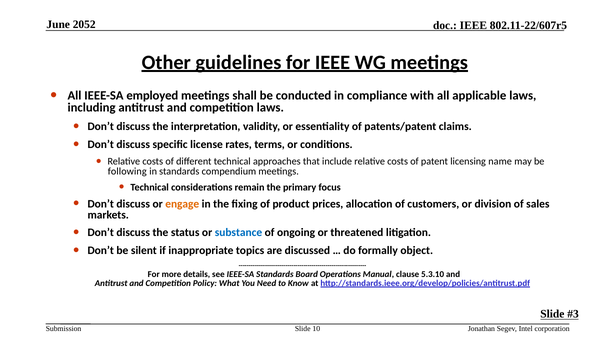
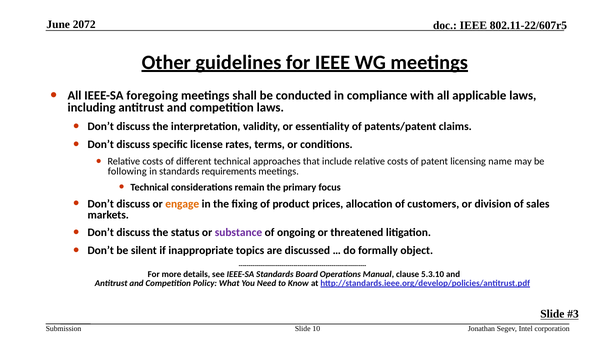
2052: 2052 -> 2072
employed: employed -> foregoing
compendium: compendium -> requirements
substance colour: blue -> purple
